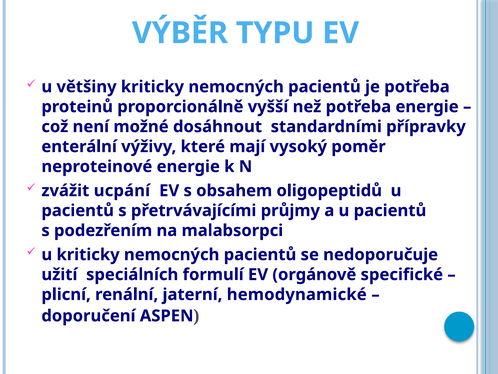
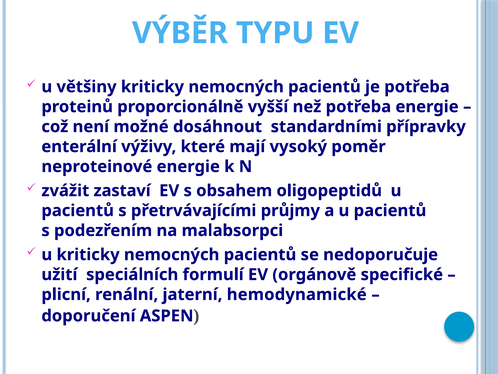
ucpání: ucpání -> zastaví
